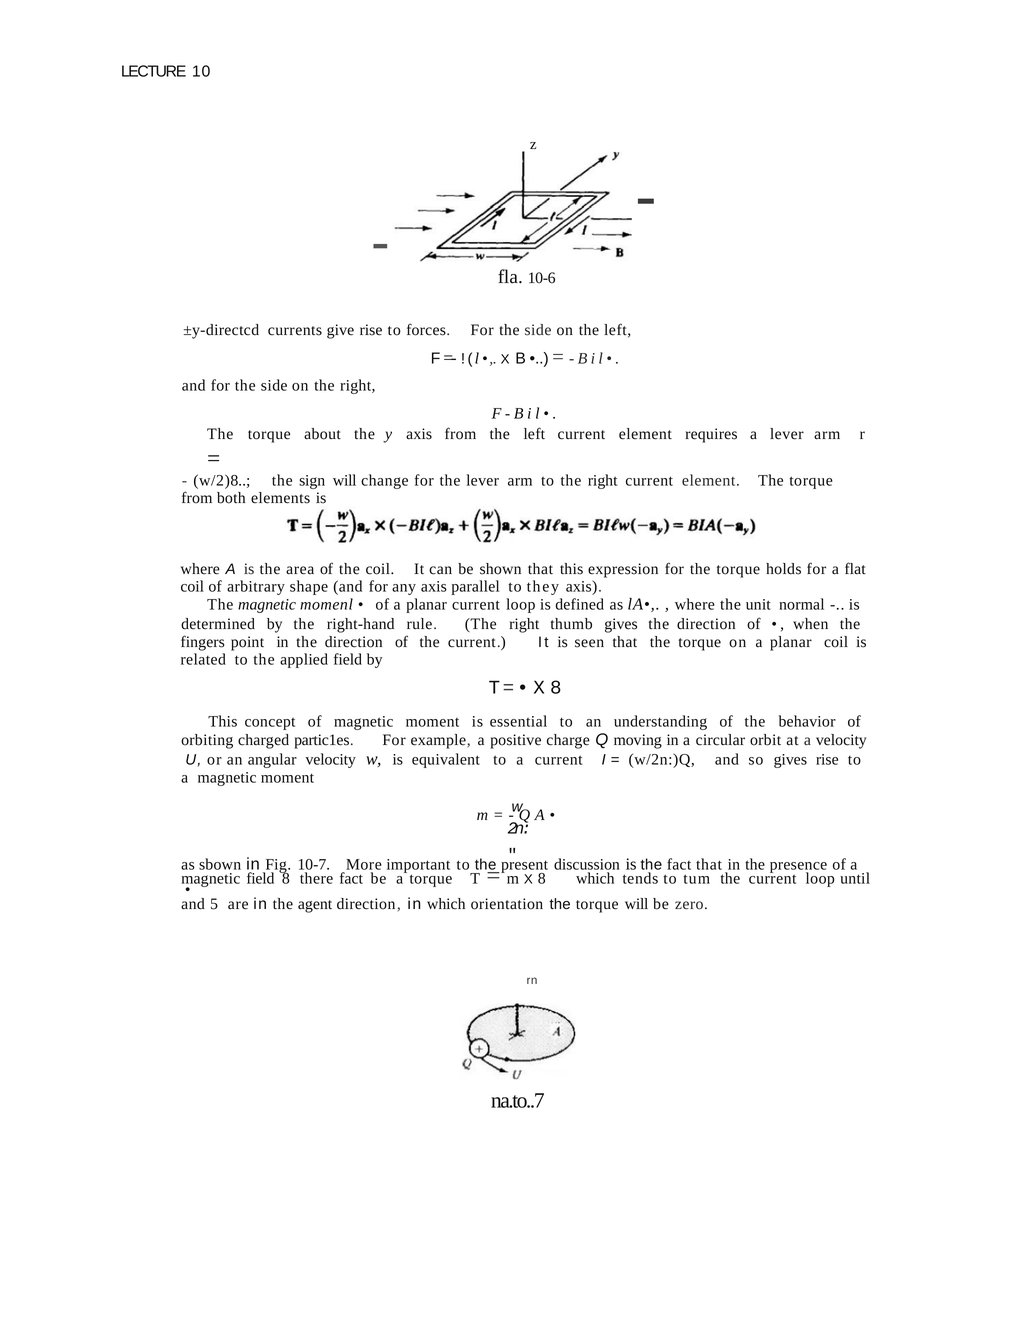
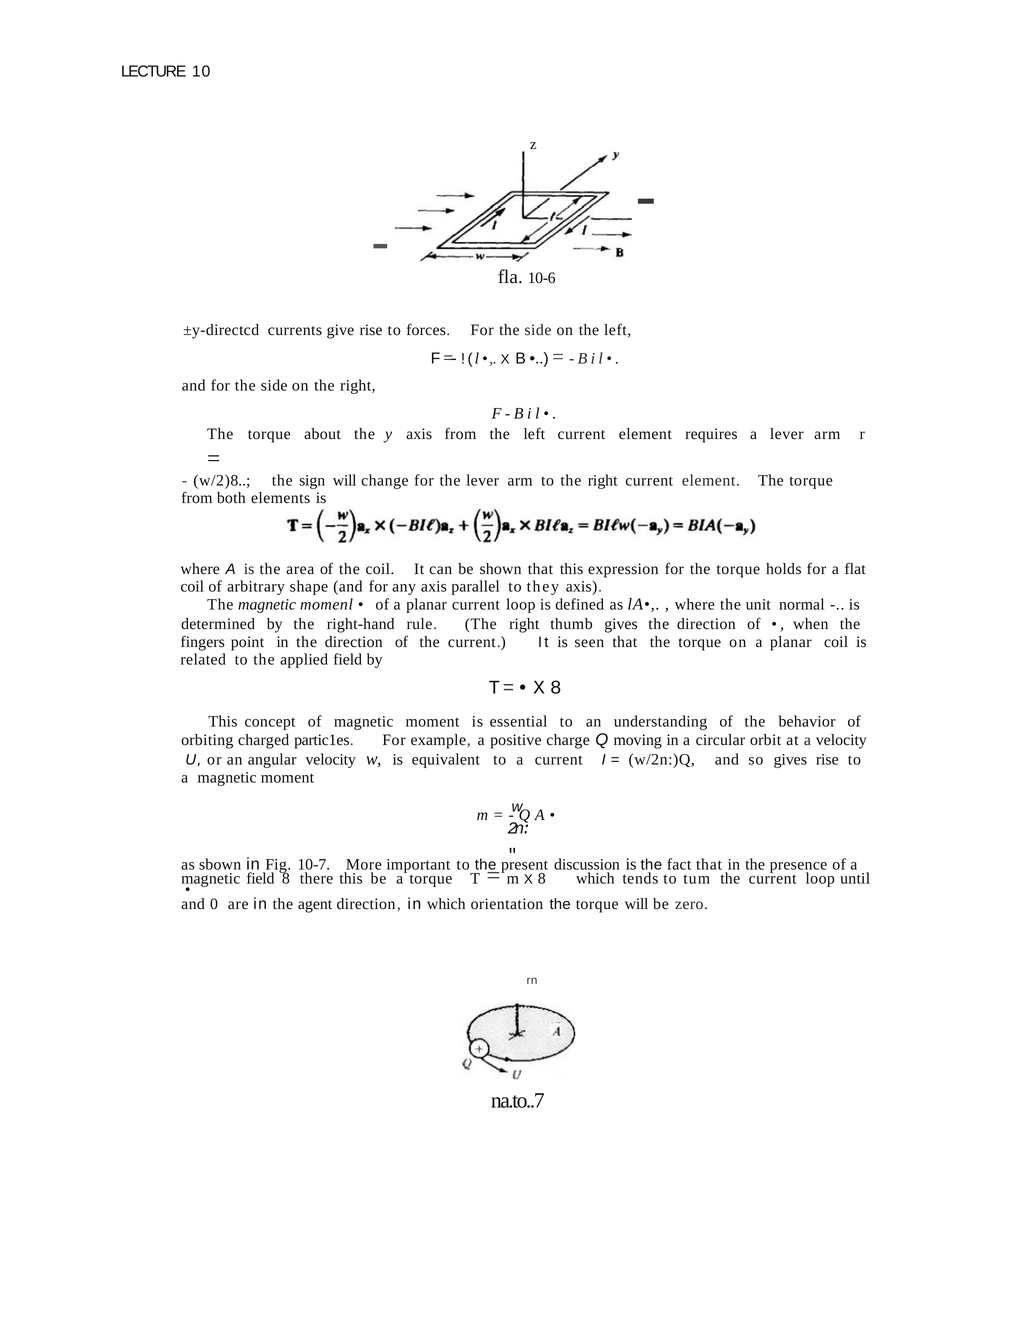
there fact: fact -> this
5: 5 -> 0
